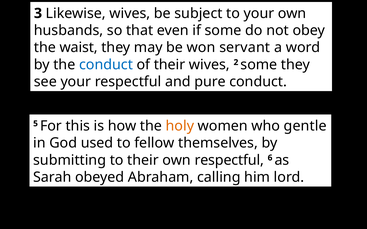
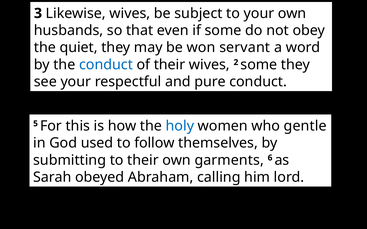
waist: waist -> quiet
holy colour: orange -> blue
fellow: fellow -> follow
own respectful: respectful -> garments
